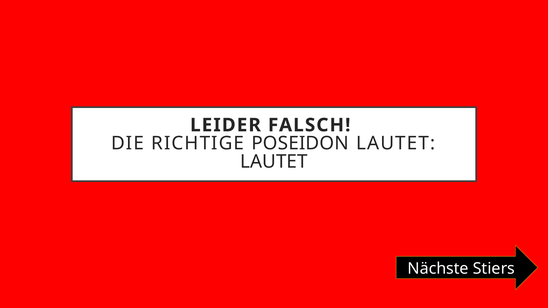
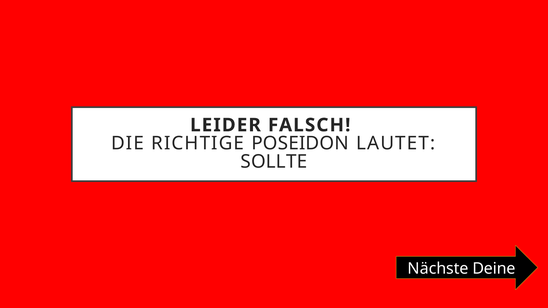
LAUTET at (274, 162): LAUTET -> SOLLTE
Stiers: Stiers -> Deine
